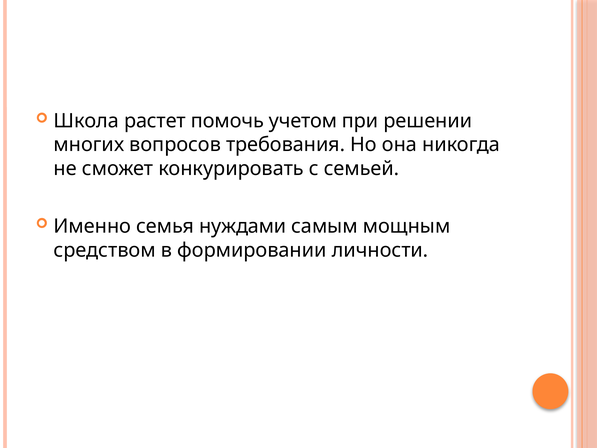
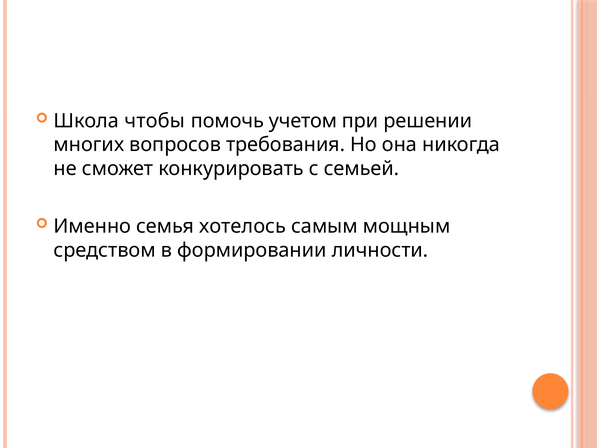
растет: растет -> чтобы
нуждами: нуждами -> хотелось
